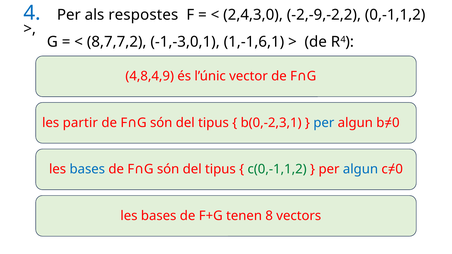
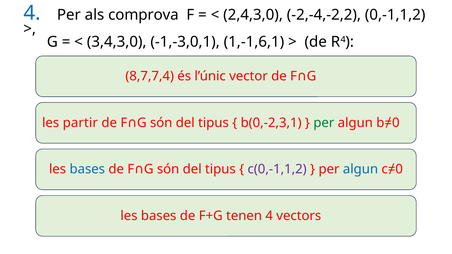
respostes: respostes -> comprova
-2,-9,-2,2: -2,-9,-2,2 -> -2,-4,-2,2
8,7,7,2: 8,7,7,2 -> 3,4,3,0
4,8,4,9: 4,8,4,9 -> 8,7,7,4
per at (324, 123) colour: blue -> green
c(0,-1,1,2 colour: green -> purple
tenen 8: 8 -> 4
